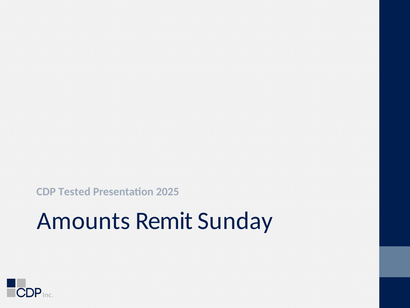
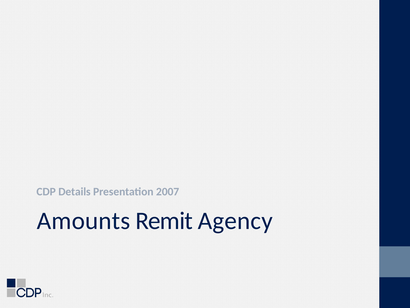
Tested: Tested -> Details
2025: 2025 -> 2007
Sunday: Sunday -> Agency
